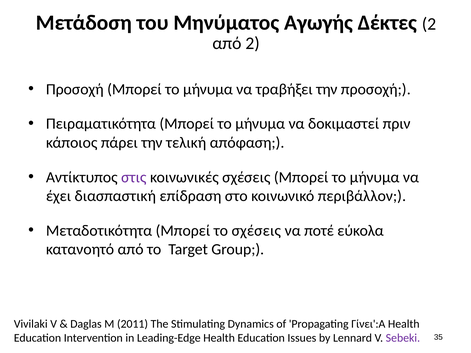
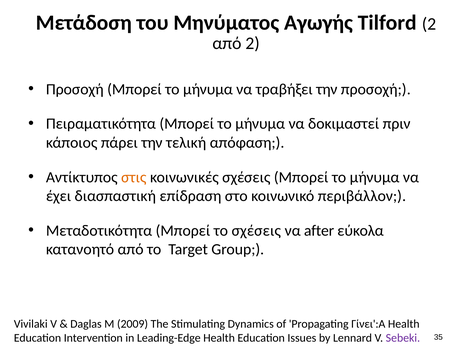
Δέκτες: Δέκτες -> Tilford
στις colour: purple -> orange
ποτέ: ποτέ -> after
2011: 2011 -> 2009
